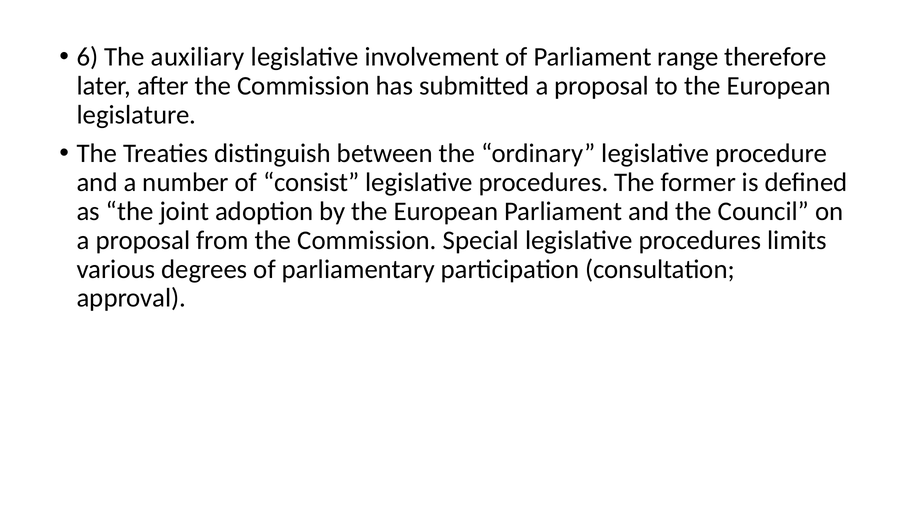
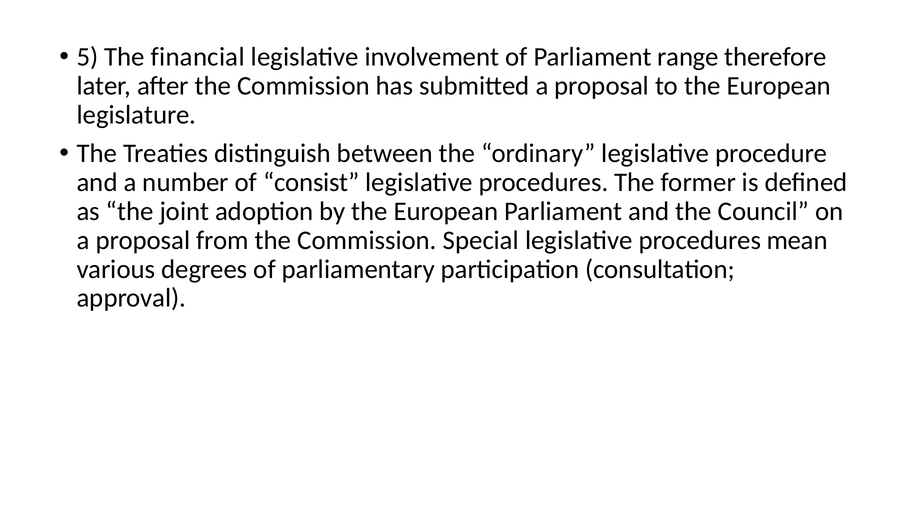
6: 6 -> 5
auxiliary: auxiliary -> financial
limits: limits -> mean
